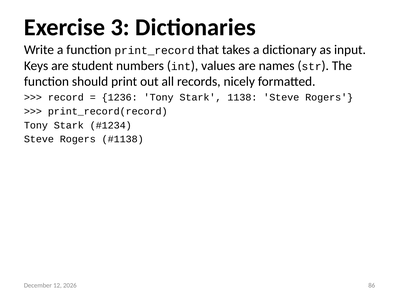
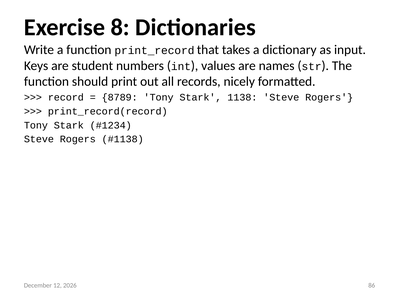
3: 3 -> 8
1236: 1236 -> 8789
